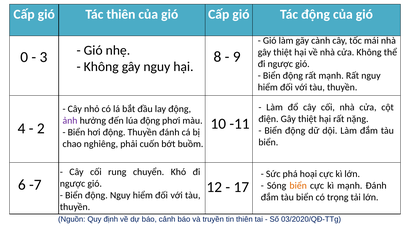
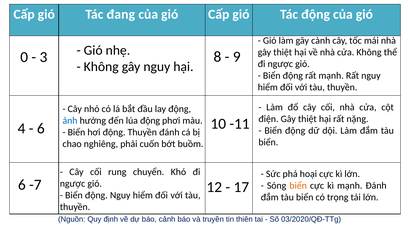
Tác thiên: thiên -> đang
ảnh colour: purple -> blue
2 at (41, 129): 2 -> 6
